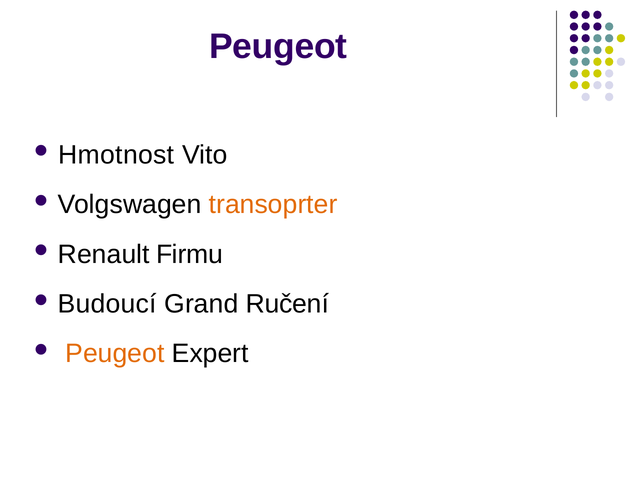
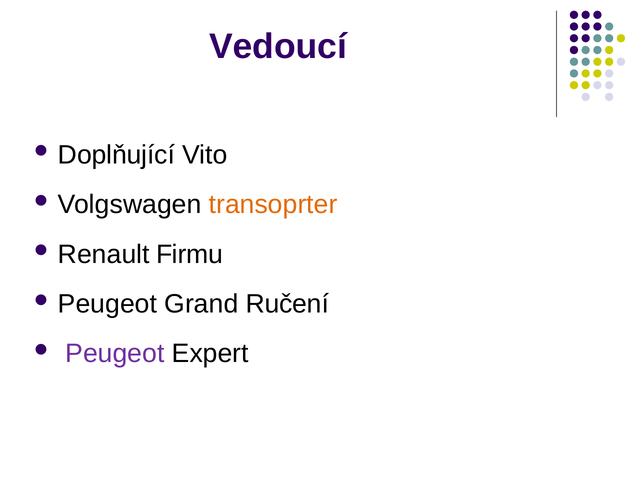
Peugeot at (278, 47): Peugeot -> Vedoucí
Hmotnost: Hmotnost -> Doplňující
Budoucí at (107, 304): Budoucí -> Peugeot
Peugeot at (115, 354) colour: orange -> purple
